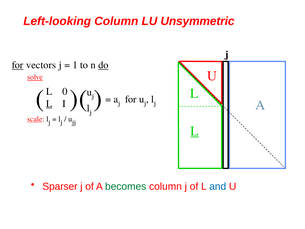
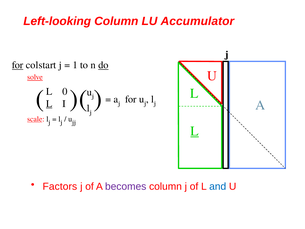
Unsymmetric: Unsymmetric -> Accumulator
vectors: vectors -> colstart
Sparser: Sparser -> Factors
becomes colour: green -> purple
